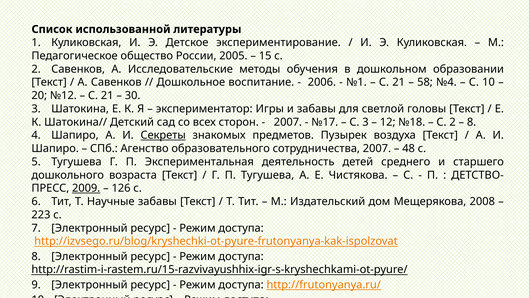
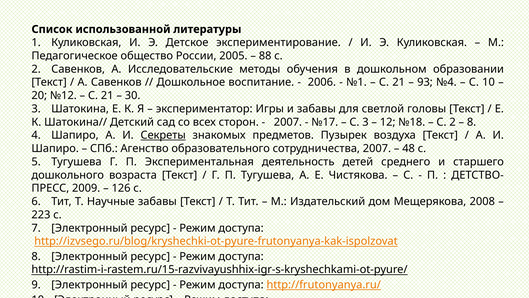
15: 15 -> 88
58: 58 -> 93
2009 underline: present -> none
